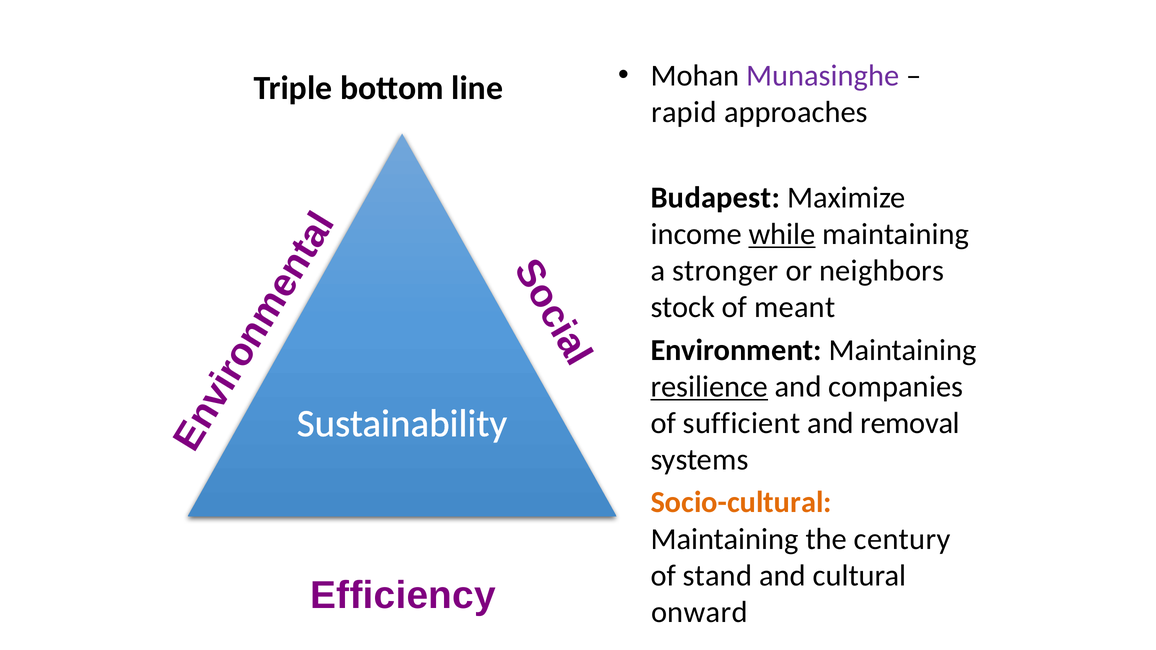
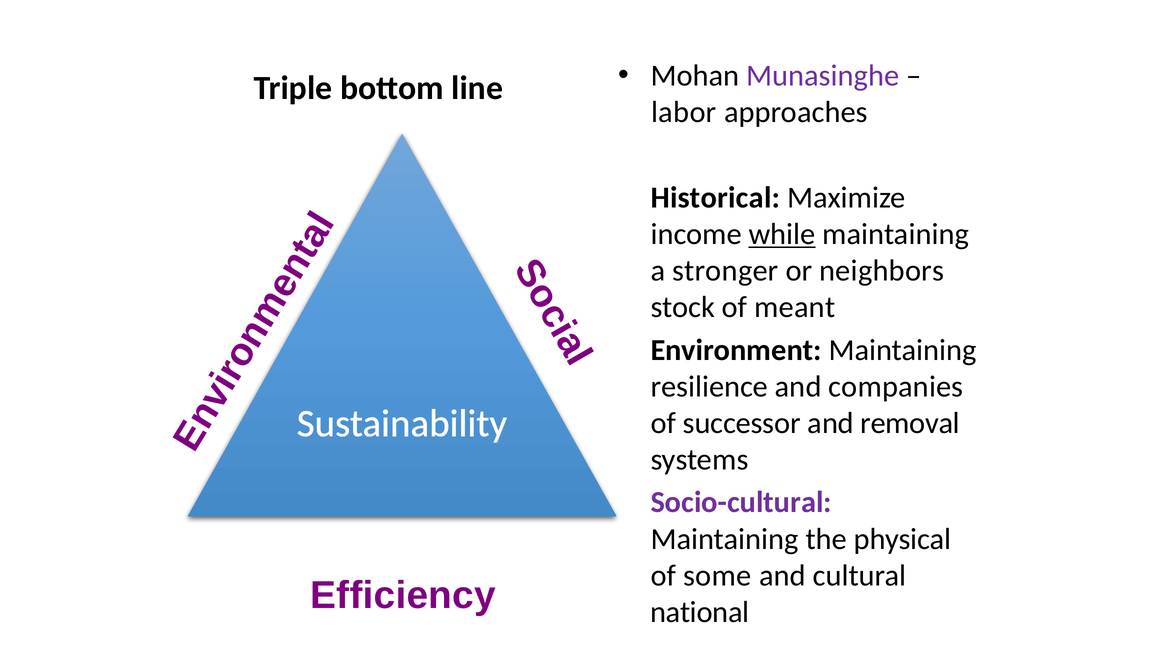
rapid: rapid -> labor
Budapest: Budapest -> Historical
resilience underline: present -> none
sufficient: sufficient -> successor
Socio-cultural colour: orange -> purple
century: century -> physical
stand: stand -> some
onward: onward -> national
